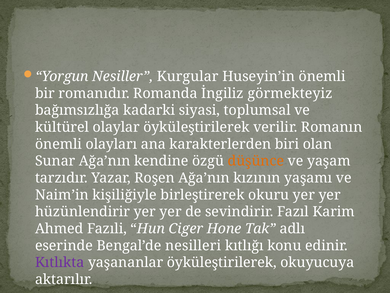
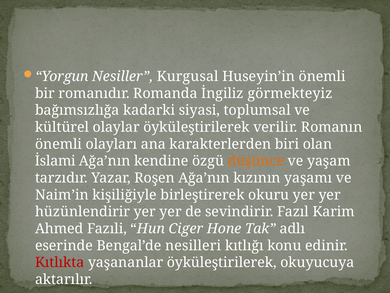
Kurgular: Kurgular -> Kurgusal
Sunar: Sunar -> İslami
Kıtlıkta colour: purple -> red
